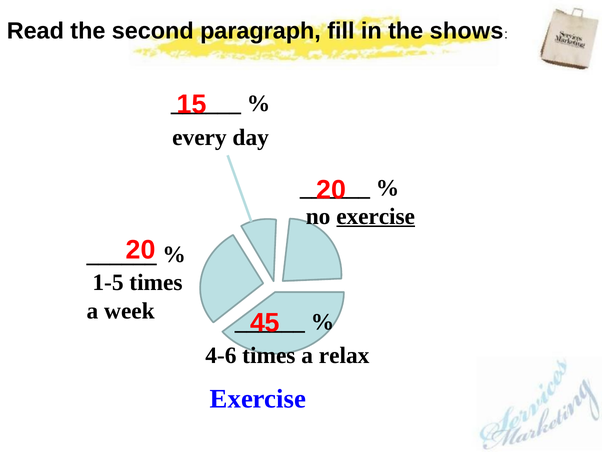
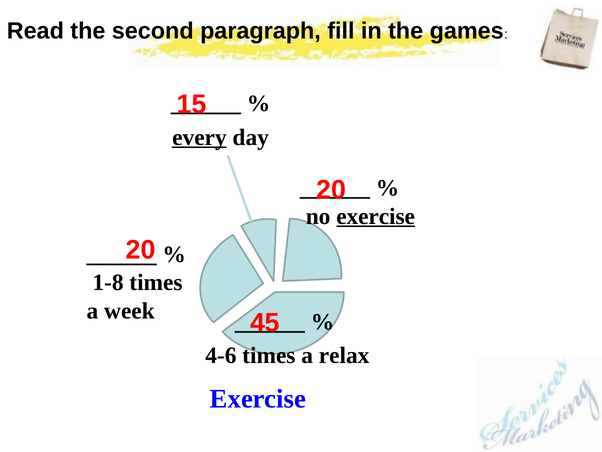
shows: shows -> games
every underline: none -> present
1-5: 1-5 -> 1-8
